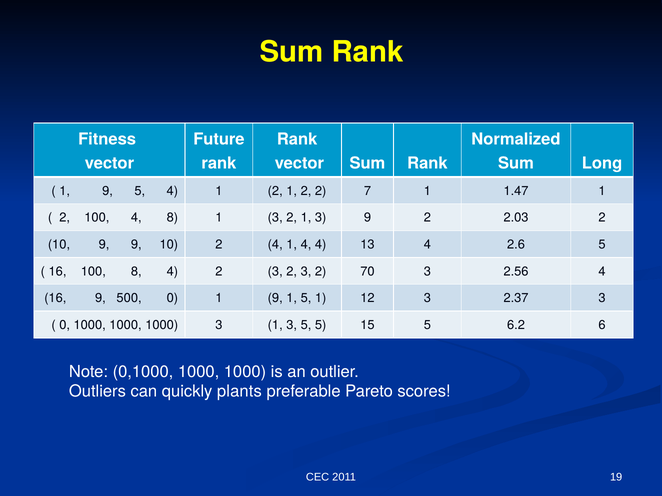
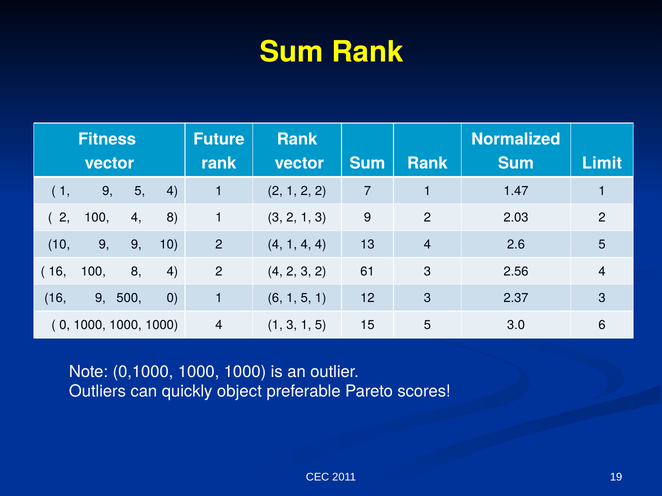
Long: Long -> Limit
4 2 3: 3 -> 4
70: 70 -> 61
0 1 9: 9 -> 6
1000 3: 3 -> 4
3 5: 5 -> 1
6.2: 6.2 -> 3.0
plants: plants -> object
